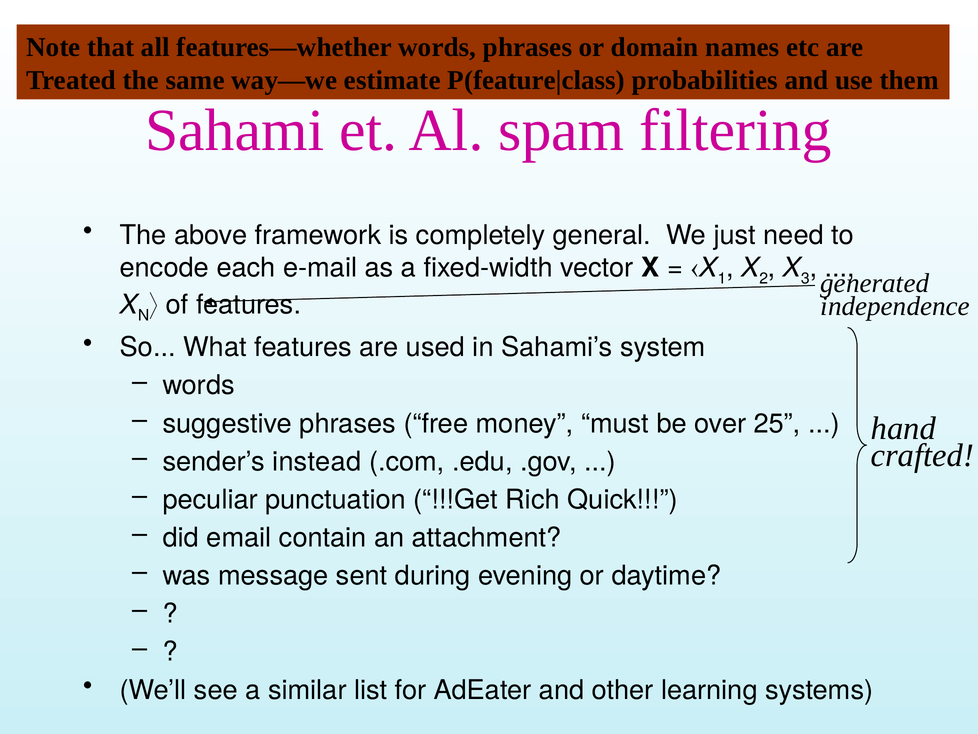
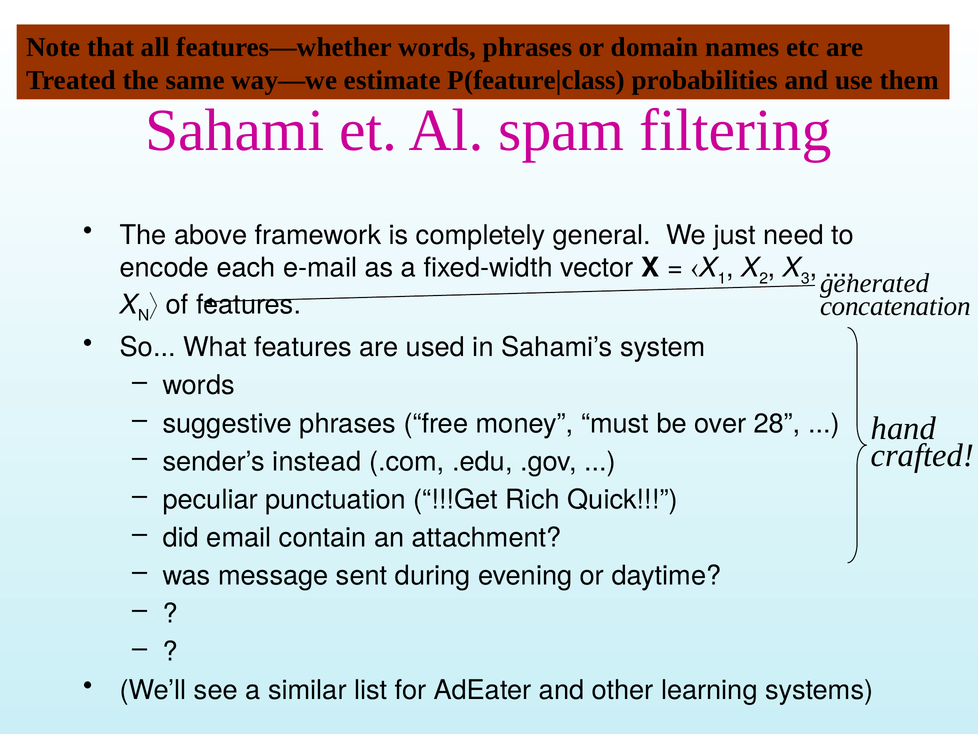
independence: independence -> concatenation
25: 25 -> 28
